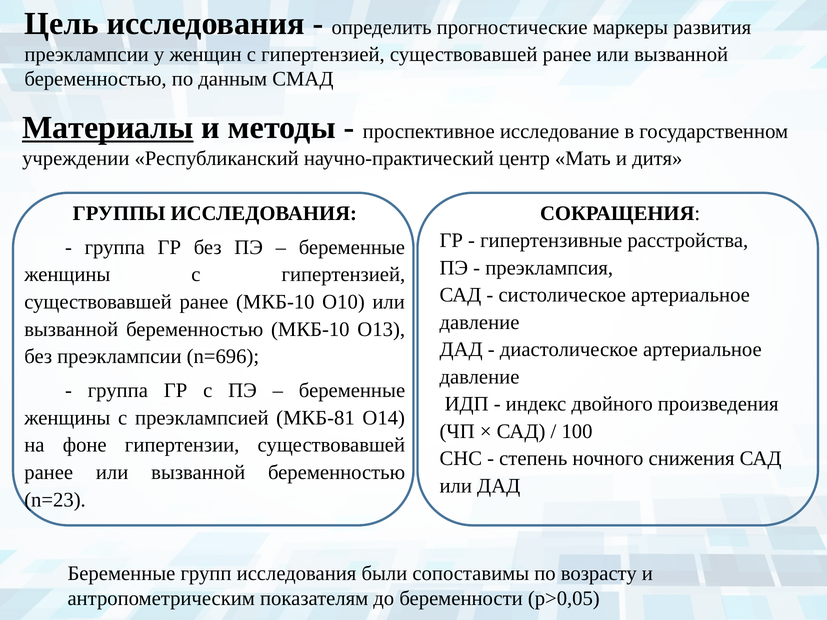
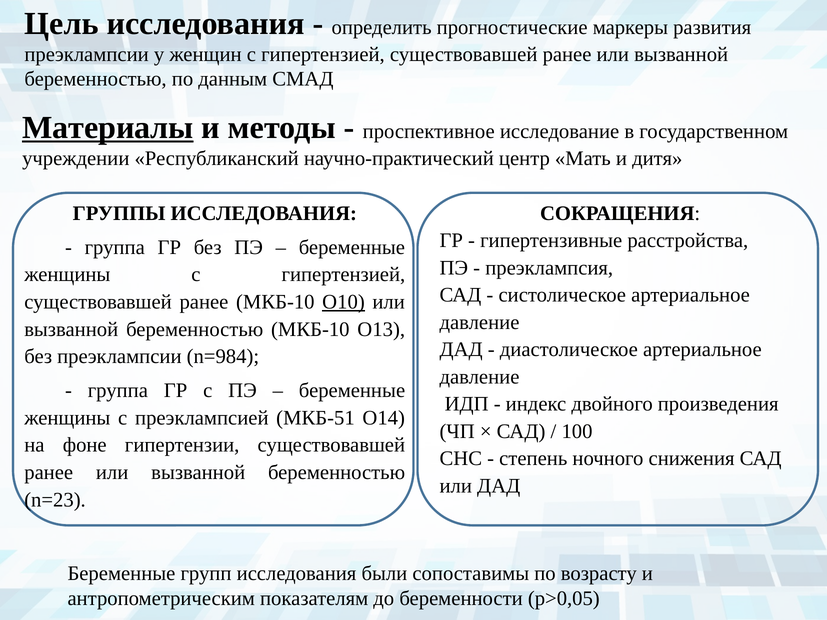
О10 underline: none -> present
n=696: n=696 -> n=984
МКБ-81: МКБ-81 -> МКБ-51
